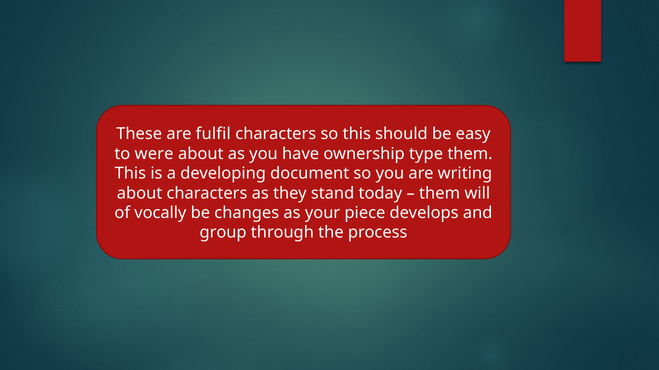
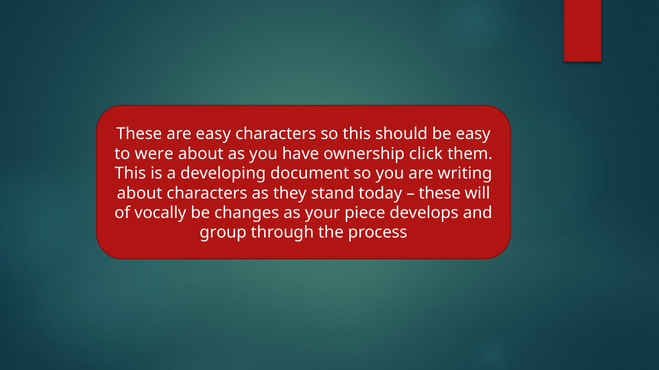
are fulfil: fulfil -> easy
type: type -> click
them at (440, 193): them -> these
